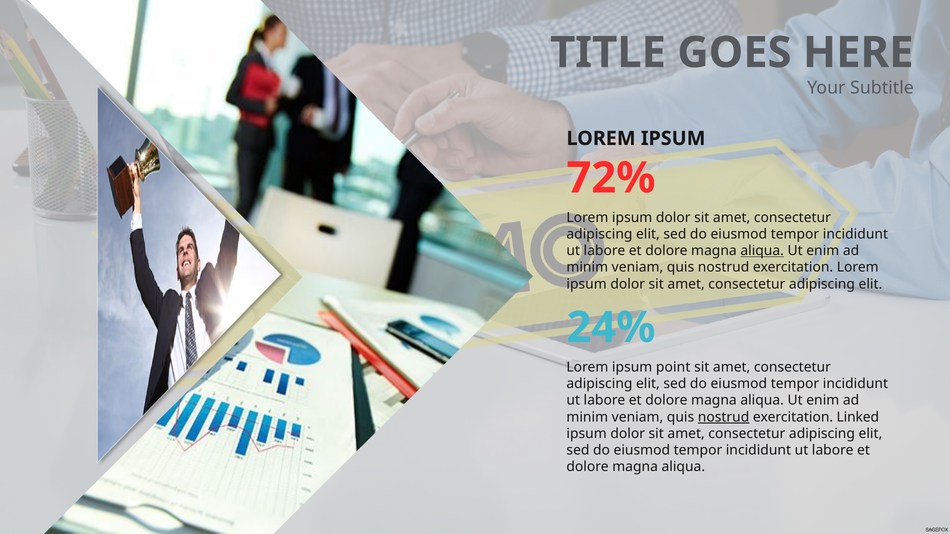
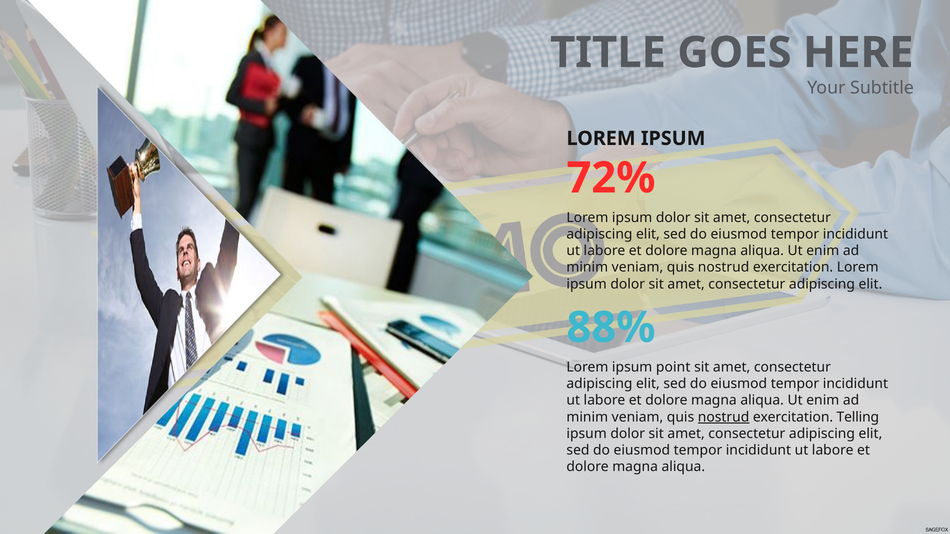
aliqua at (762, 251) underline: present -> none
24%: 24% -> 88%
Linked: Linked -> Telling
